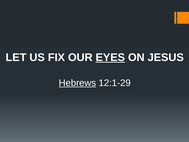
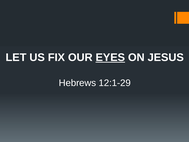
Hebrews underline: present -> none
